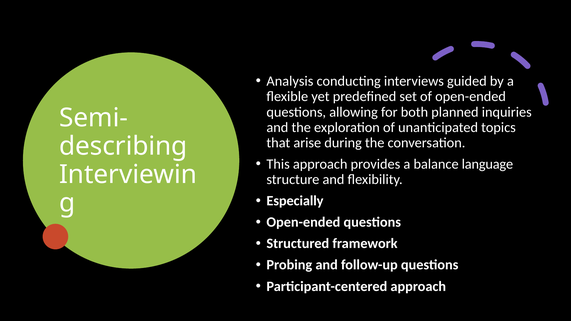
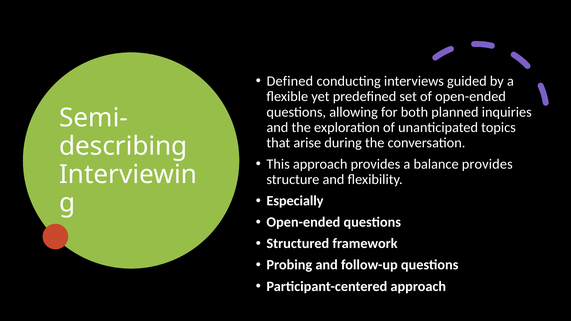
Analysis: Analysis -> Defined
balance language: language -> provides
